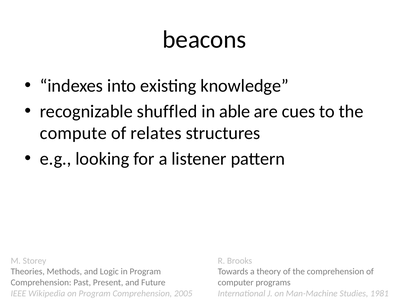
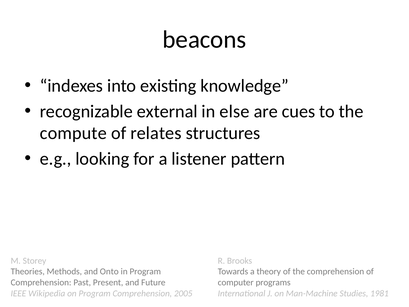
shuffled: shuffled -> external
able: able -> else
Logic: Logic -> Onto
